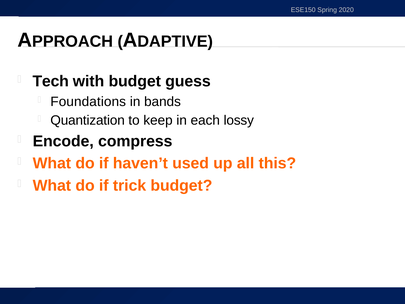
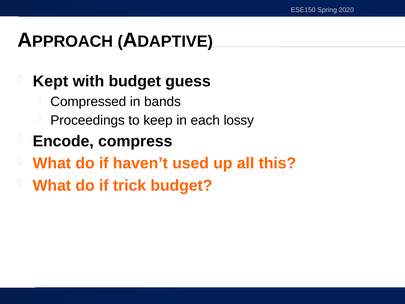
Tech: Tech -> Kept
Foundations: Foundations -> Compressed
Quantization: Quantization -> Proceedings
